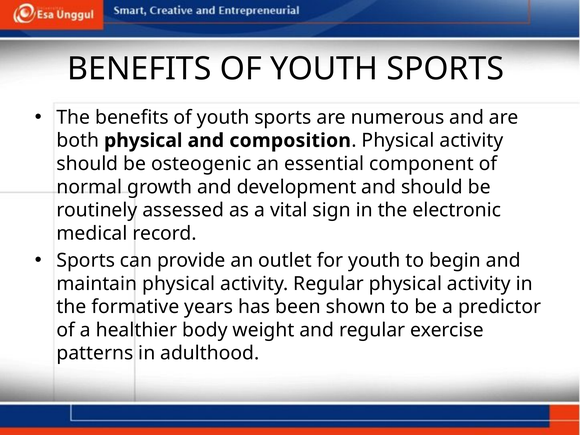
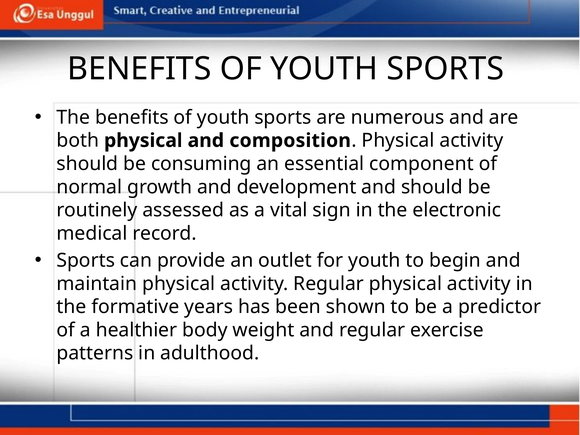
osteogenic: osteogenic -> consuming
